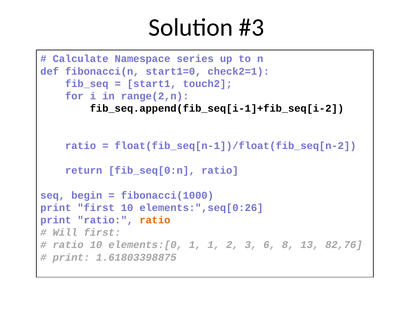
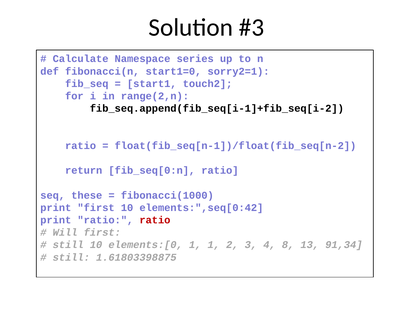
check2=1: check2=1 -> sorry2=1
begin: begin -> these
elements:",seq[0:26: elements:",seq[0:26 -> elements:",seq[0:42
ratio at (155, 220) colour: orange -> red
ratio at (68, 245): ratio -> still
6: 6 -> 4
82,76: 82,76 -> 91,34
print at (71, 257): print -> still
